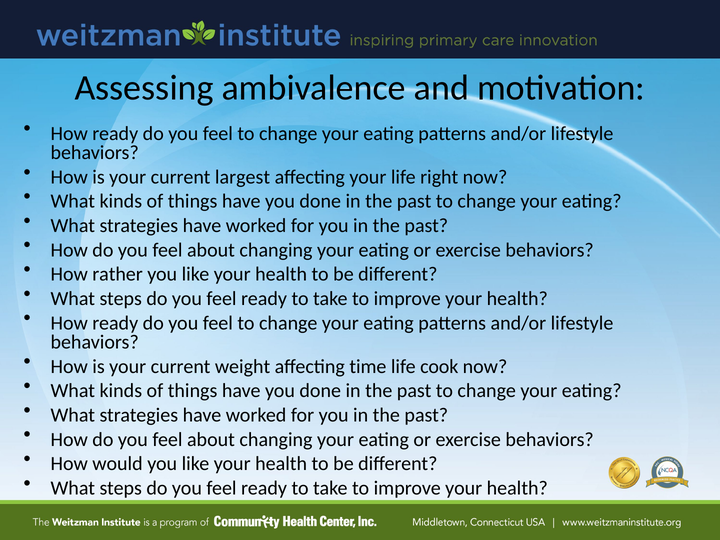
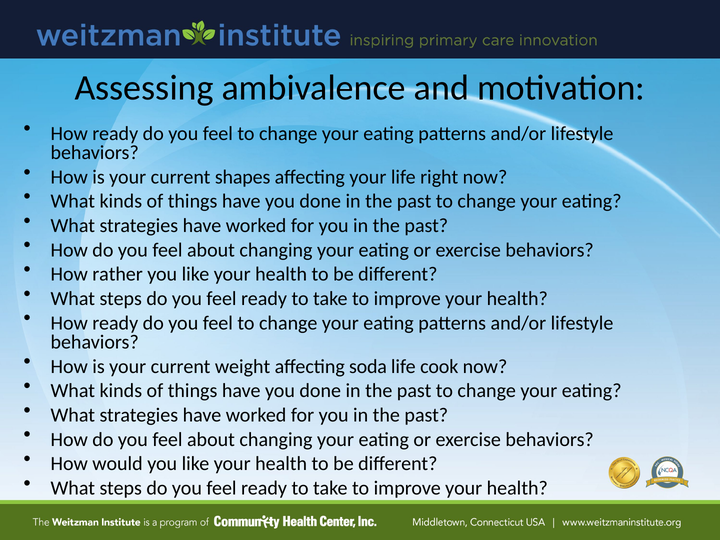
largest: largest -> shapes
time: time -> soda
